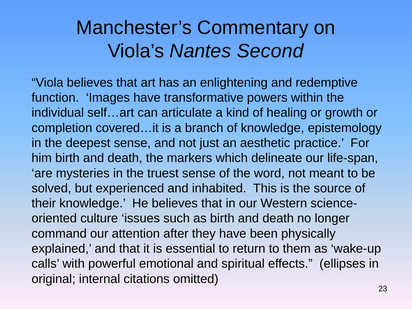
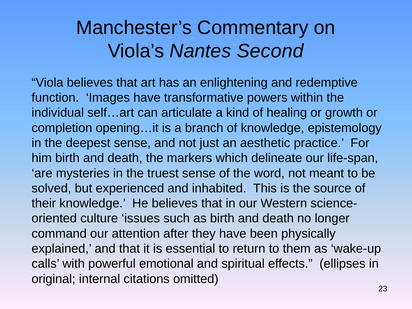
covered…it: covered…it -> opening…it
